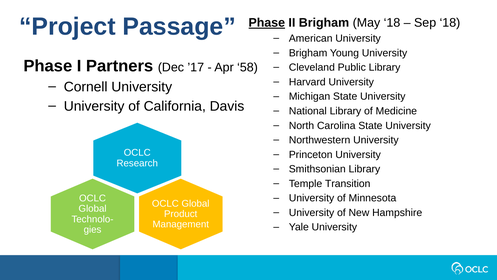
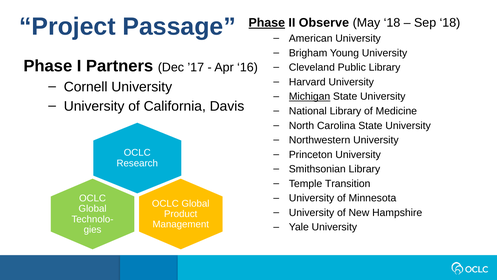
II Brigham: Brigham -> Observe
58: 58 -> 16
Michigan underline: none -> present
